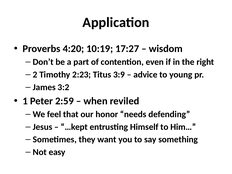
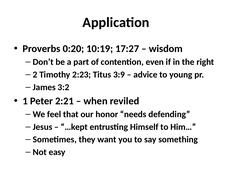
4:20: 4:20 -> 0:20
2:59: 2:59 -> 2:21
